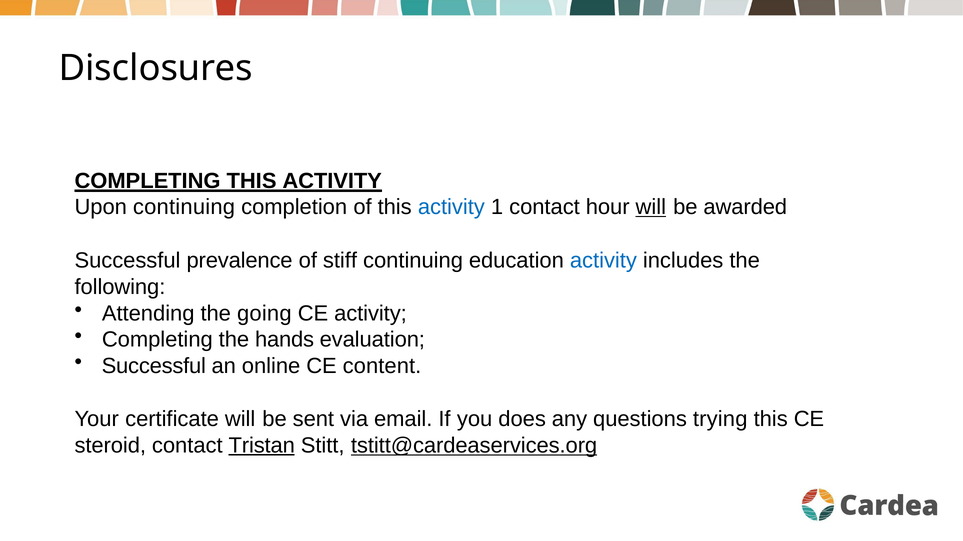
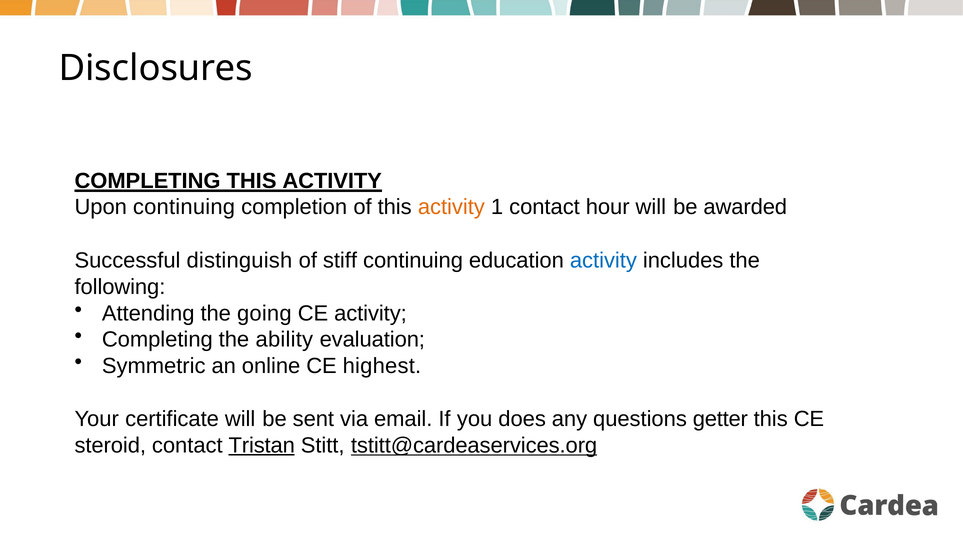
activity at (451, 207) colour: blue -> orange
will at (651, 207) underline: present -> none
prevalence: prevalence -> distinguish
hands: hands -> ability
Successful at (154, 366): Successful -> Symmetric
content: content -> highest
trying: trying -> getter
